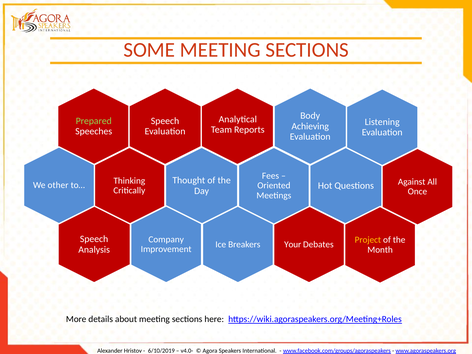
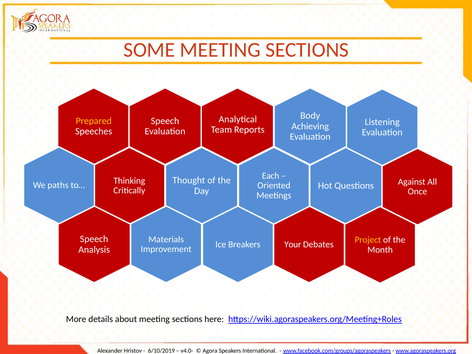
Prepared colour: light green -> yellow
Fees: Fees -> Each
other: other -> paths
Company: Company -> Materials
